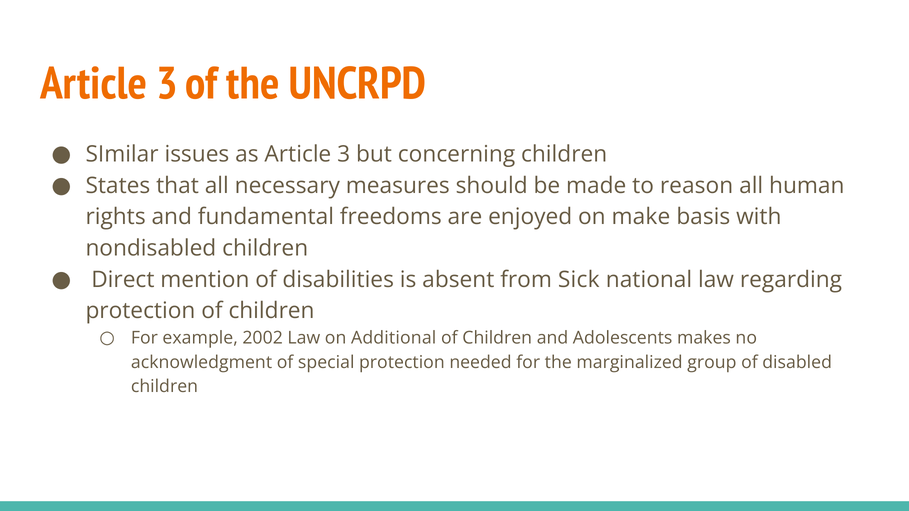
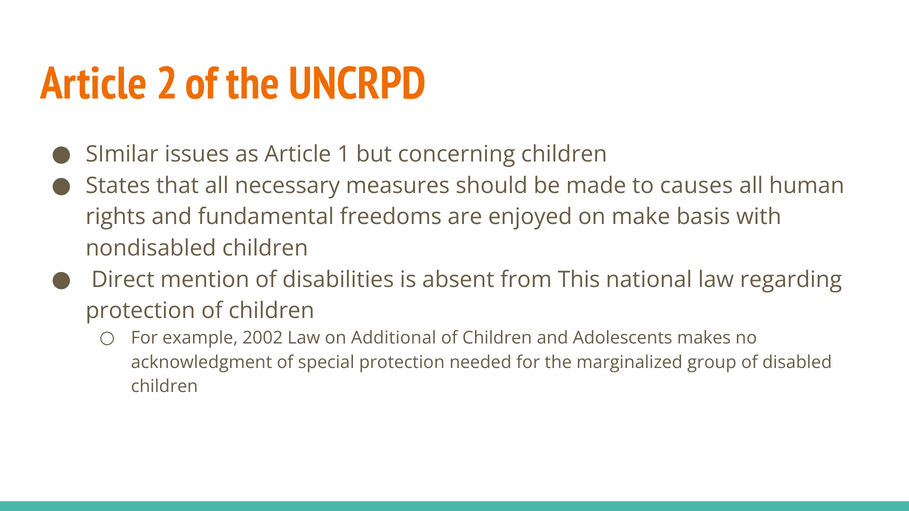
3 at (167, 84): 3 -> 2
as Article 3: 3 -> 1
reason: reason -> causes
Sick: Sick -> This
